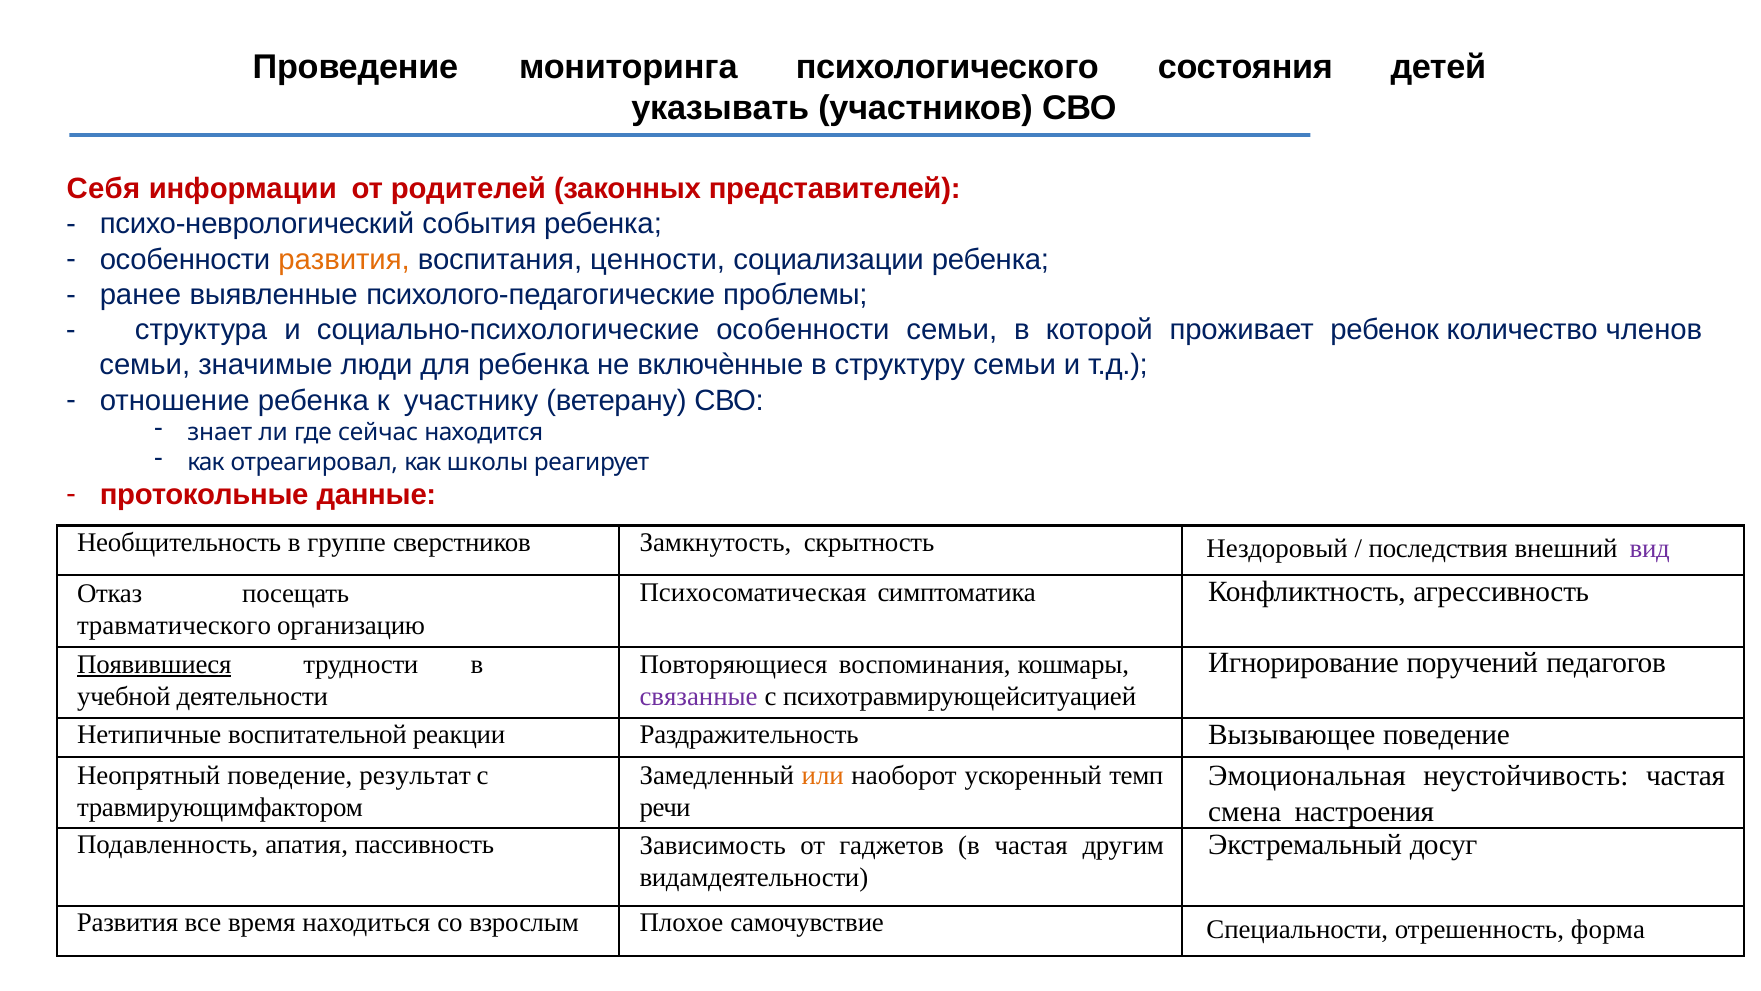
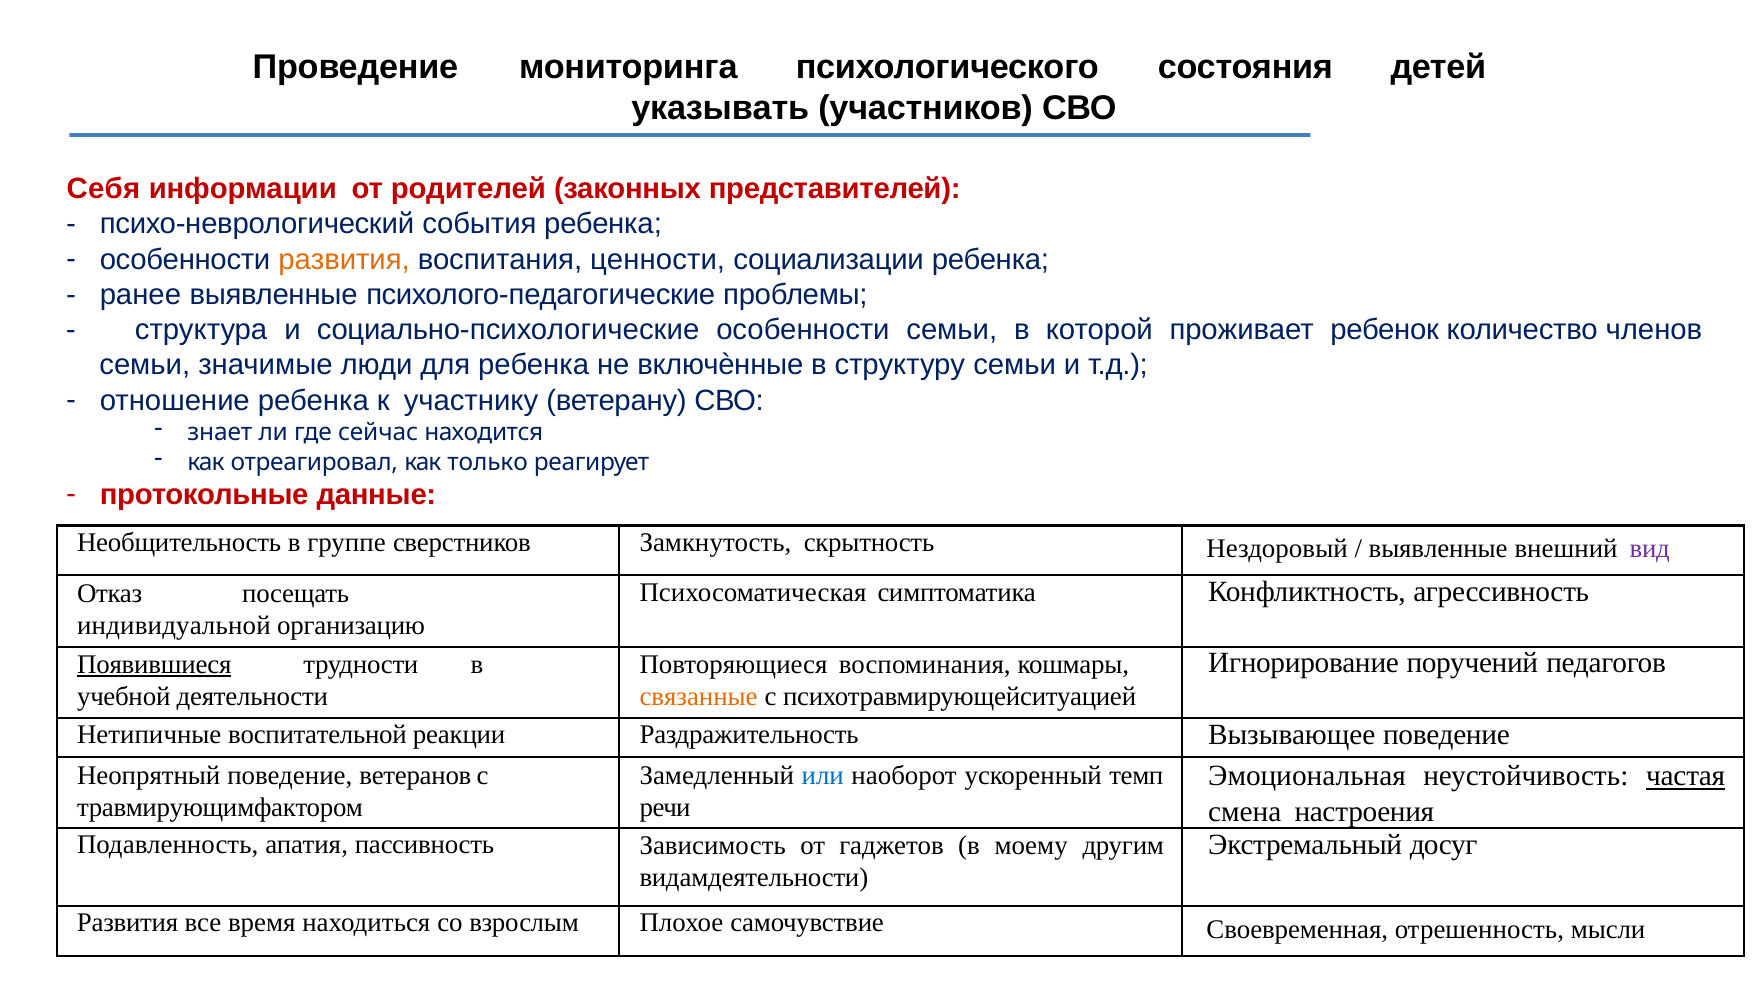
школы: школы -> только
последствия at (1438, 549): последствия -> выявленные
травматического: травматического -> индивидуальной
связанные colour: purple -> orange
результат: результат -> ветеранов
или colour: orange -> blue
частая at (1686, 776) underline: none -> present
в частая: частая -> моему
Специальности: Специальности -> Своевременная
форма: форма -> мысли
